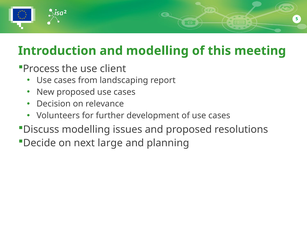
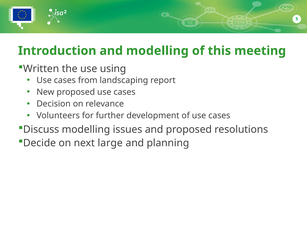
Process: Process -> Written
client: client -> using
